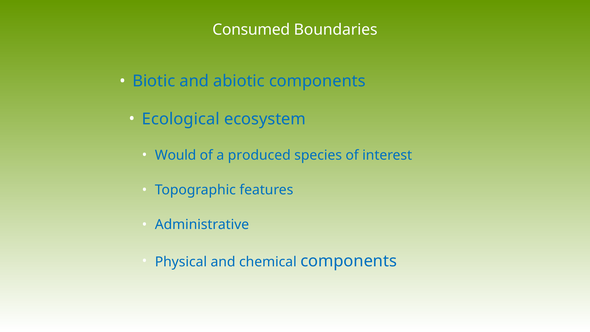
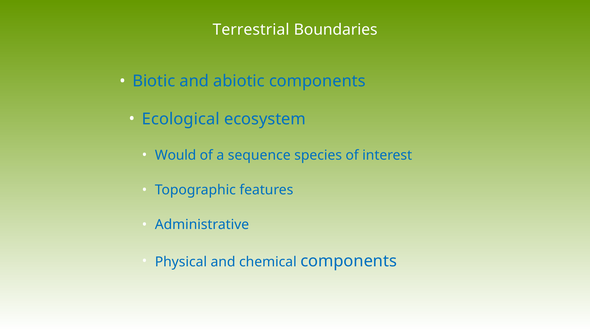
Consumed: Consumed -> Terrestrial
produced: produced -> sequence
